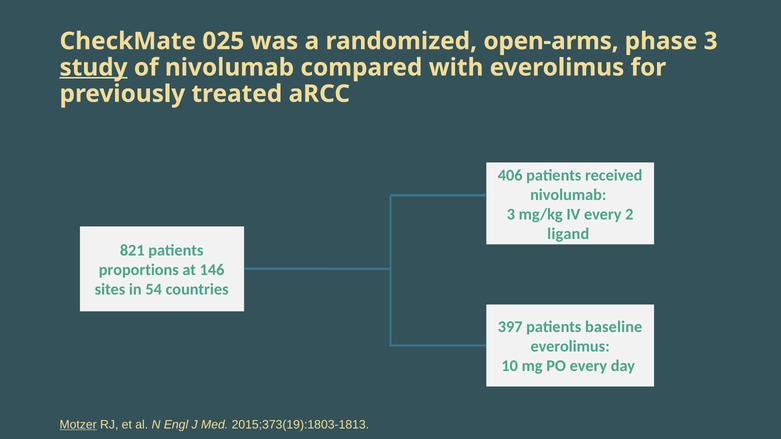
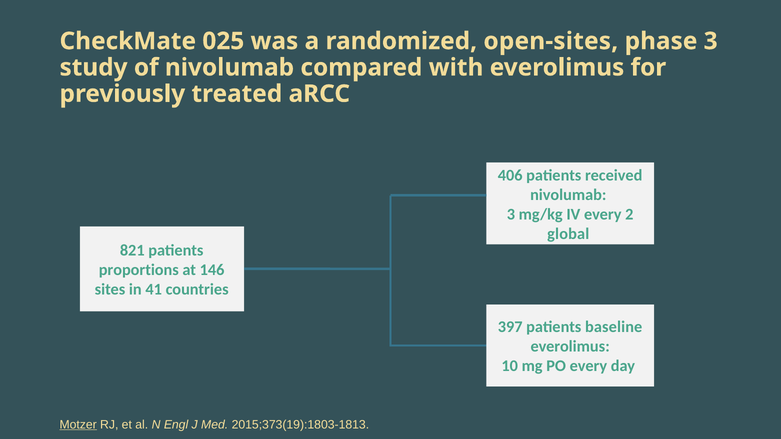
open-arms: open-arms -> open-sites
study underline: present -> none
ligand: ligand -> global
54: 54 -> 41
